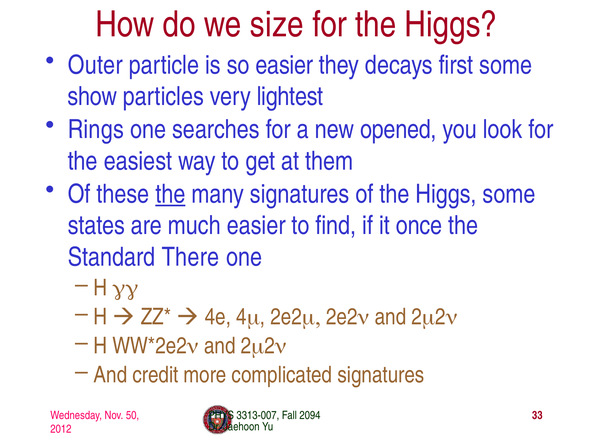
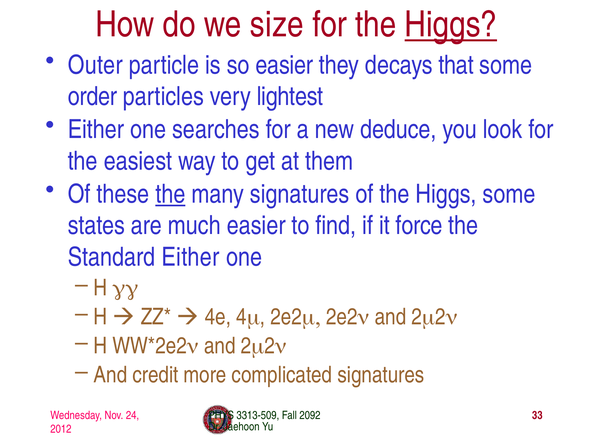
Higgs at (451, 25) underline: none -> present
first: first -> that
show: show -> order
Rings at (96, 130): Rings -> Either
opened: opened -> deduce
once: once -> force
Standard There: There -> Either
50: 50 -> 24
3313-007: 3313-007 -> 3313-509
2094: 2094 -> 2092
